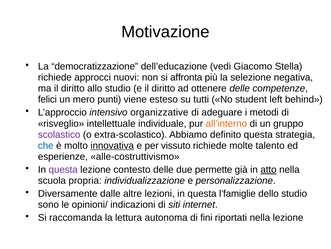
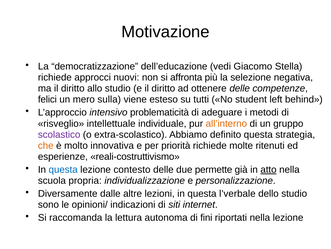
punti: punti -> sulla
organizzative: organizzative -> problematicità
che colour: blue -> orange
innovativa underline: present -> none
vissuto: vissuto -> priorità
talento: talento -> ritenuti
alle-costruttivismo: alle-costruttivismo -> reali-costruttivismo
questa at (63, 169) colour: purple -> blue
l’famiglie: l’famiglie -> l’verbale
